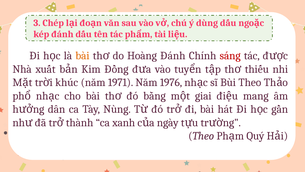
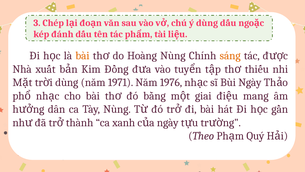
Hoàng Đánh: Đánh -> Nùng
sáng colour: red -> orange
khúc at (67, 82): khúc -> dùng
Bùi Theo: Theo -> Ngày
